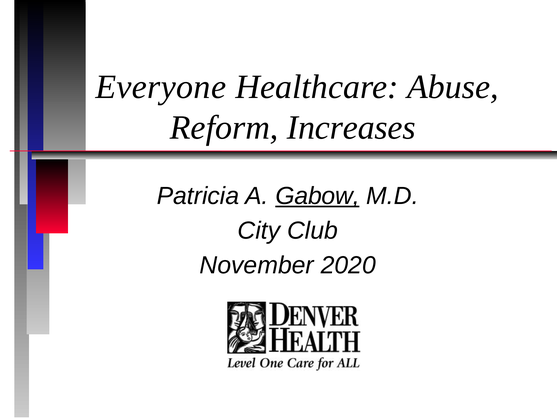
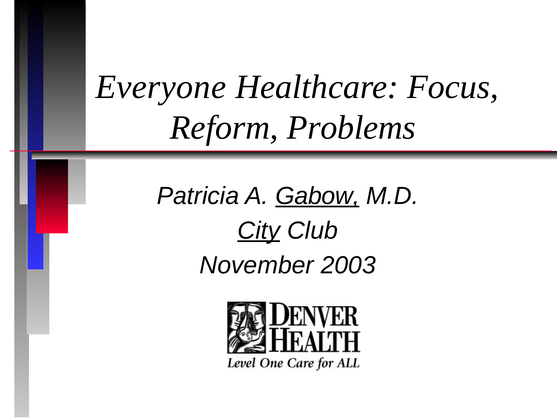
Abuse: Abuse -> Focus
Increases: Increases -> Problems
City underline: none -> present
2020: 2020 -> 2003
